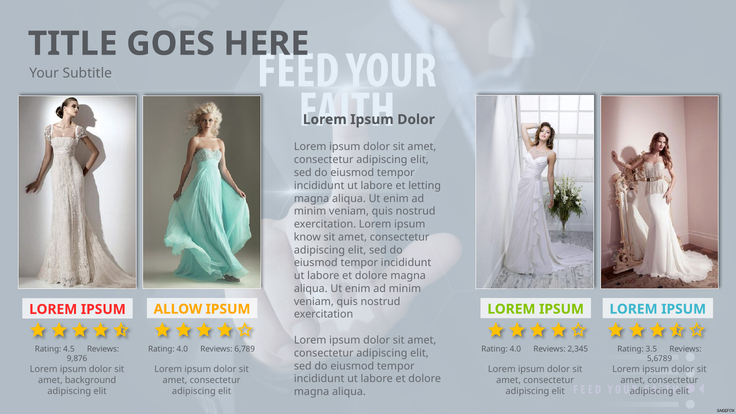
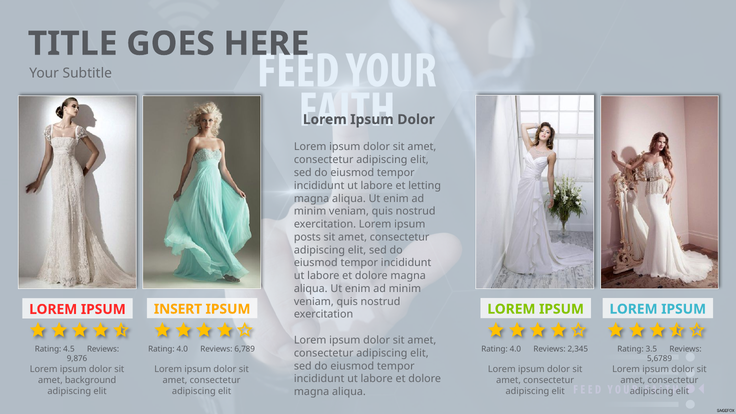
know: know -> posts
ALLOW: ALLOW -> INSERT
